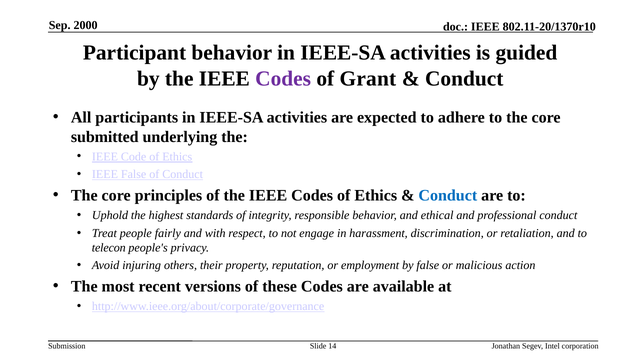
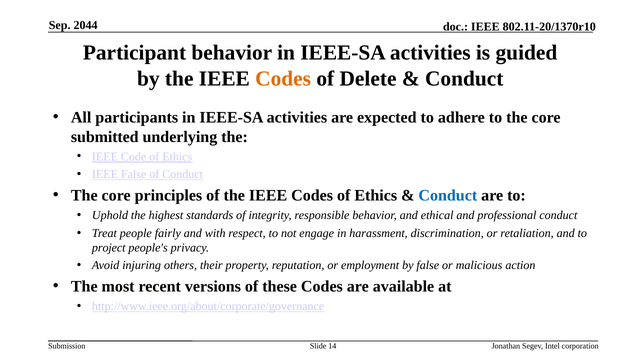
2000: 2000 -> 2044
Codes at (283, 78) colour: purple -> orange
Grant: Grant -> Delete
telecon: telecon -> project
